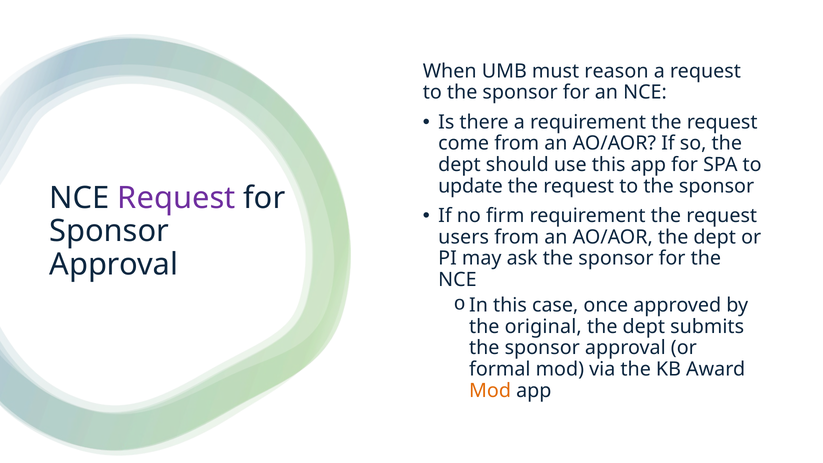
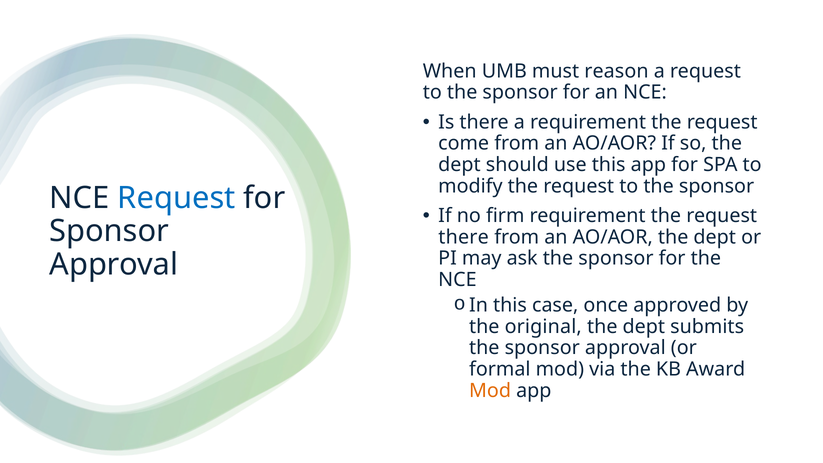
update: update -> modify
Request at (176, 198) colour: purple -> blue
users at (464, 237): users -> there
